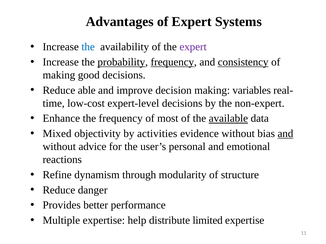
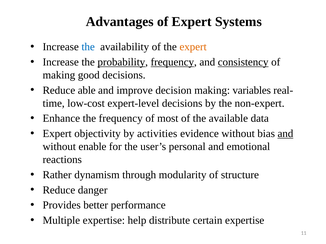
expert at (193, 47) colour: purple -> orange
available underline: present -> none
Mixed at (57, 134): Mixed -> Expert
advice: advice -> enable
Refine: Refine -> Rather
limited: limited -> certain
